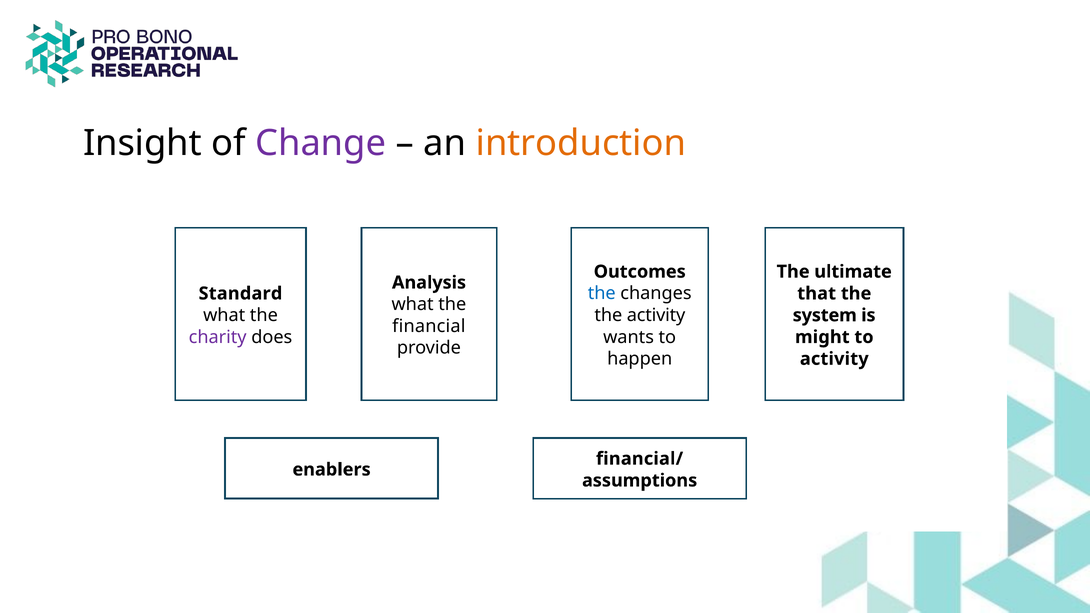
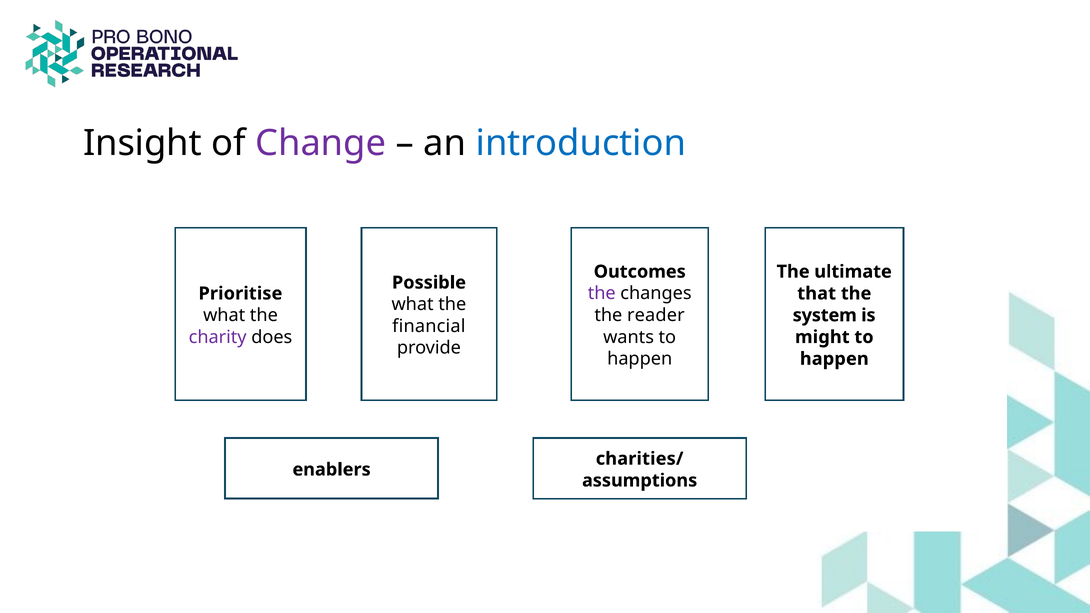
introduction colour: orange -> blue
Analysis: Analysis -> Possible
the at (602, 294) colour: blue -> purple
Standard: Standard -> Prioritise
the activity: activity -> reader
activity at (834, 359): activity -> happen
financial/: financial/ -> charities/
